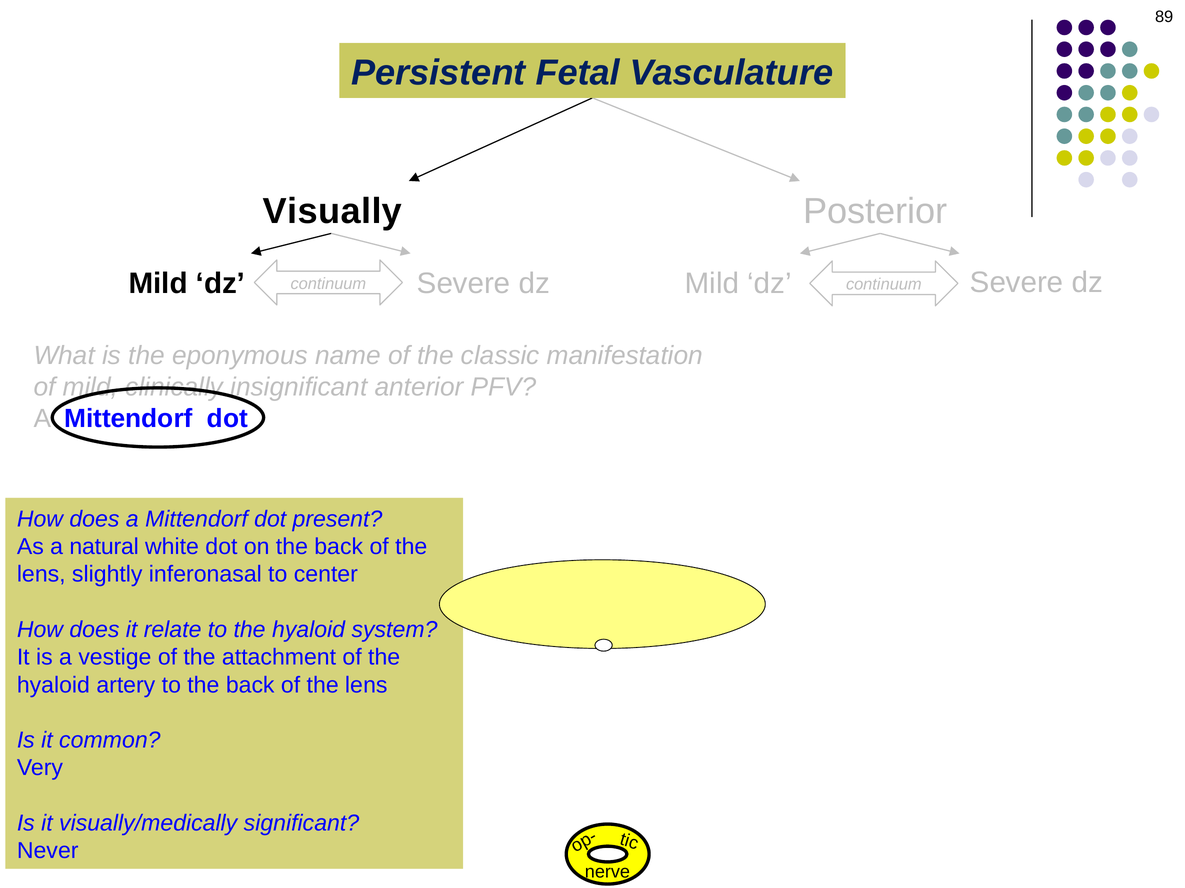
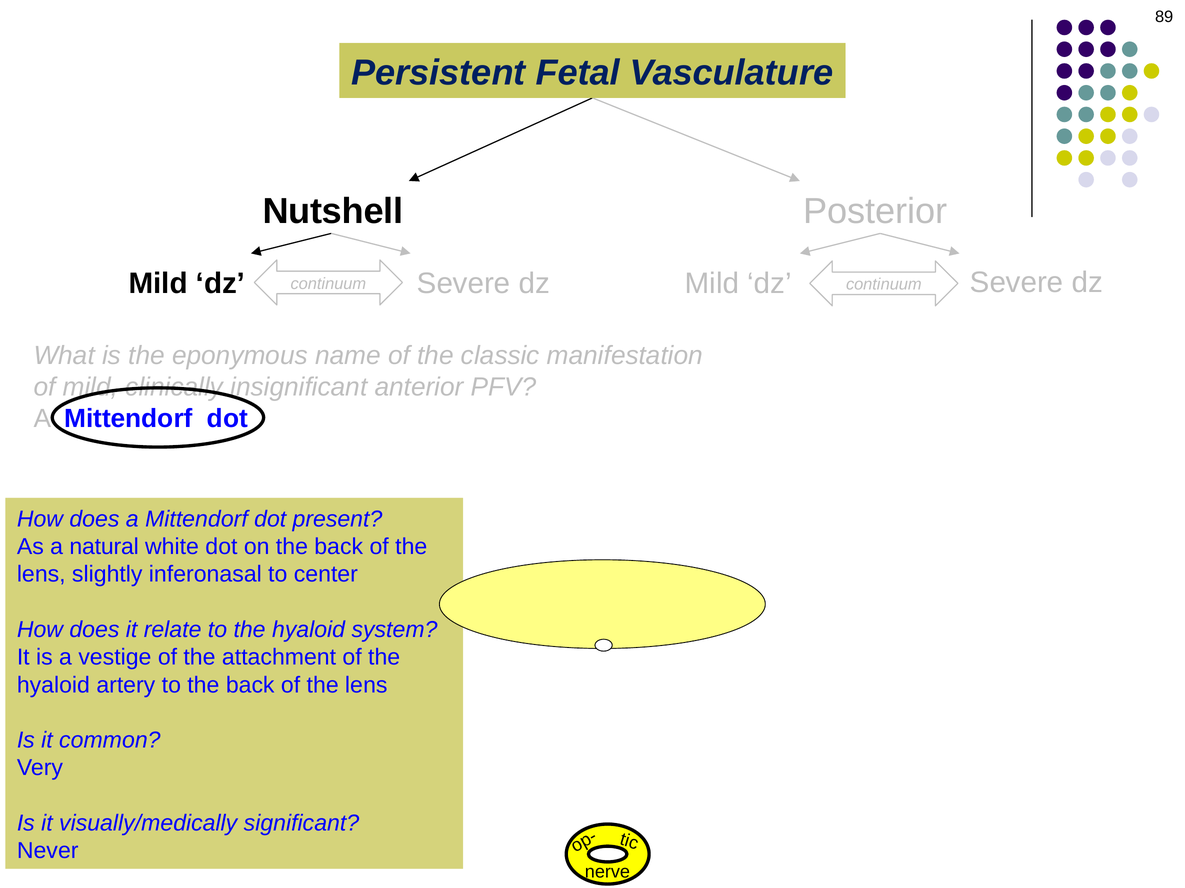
Visually: Visually -> Nutshell
